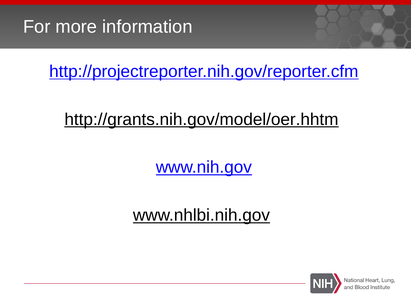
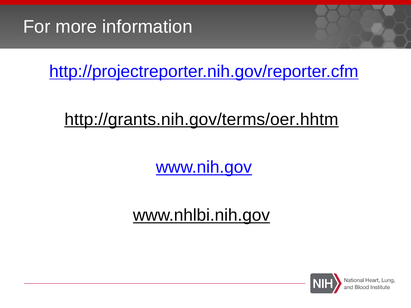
http://grants.nih.gov/model/oer.hhtm: http://grants.nih.gov/model/oer.hhtm -> http://grants.nih.gov/terms/oer.hhtm
